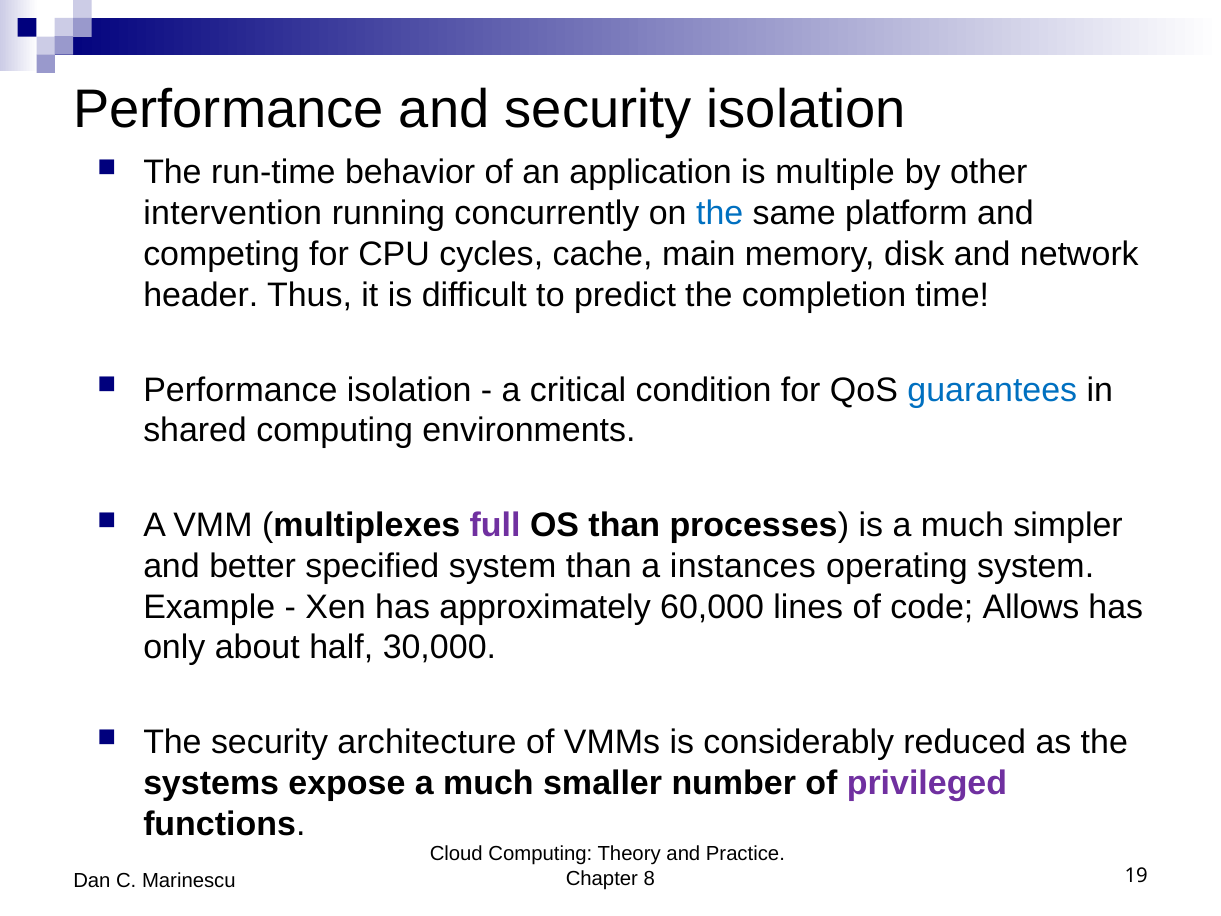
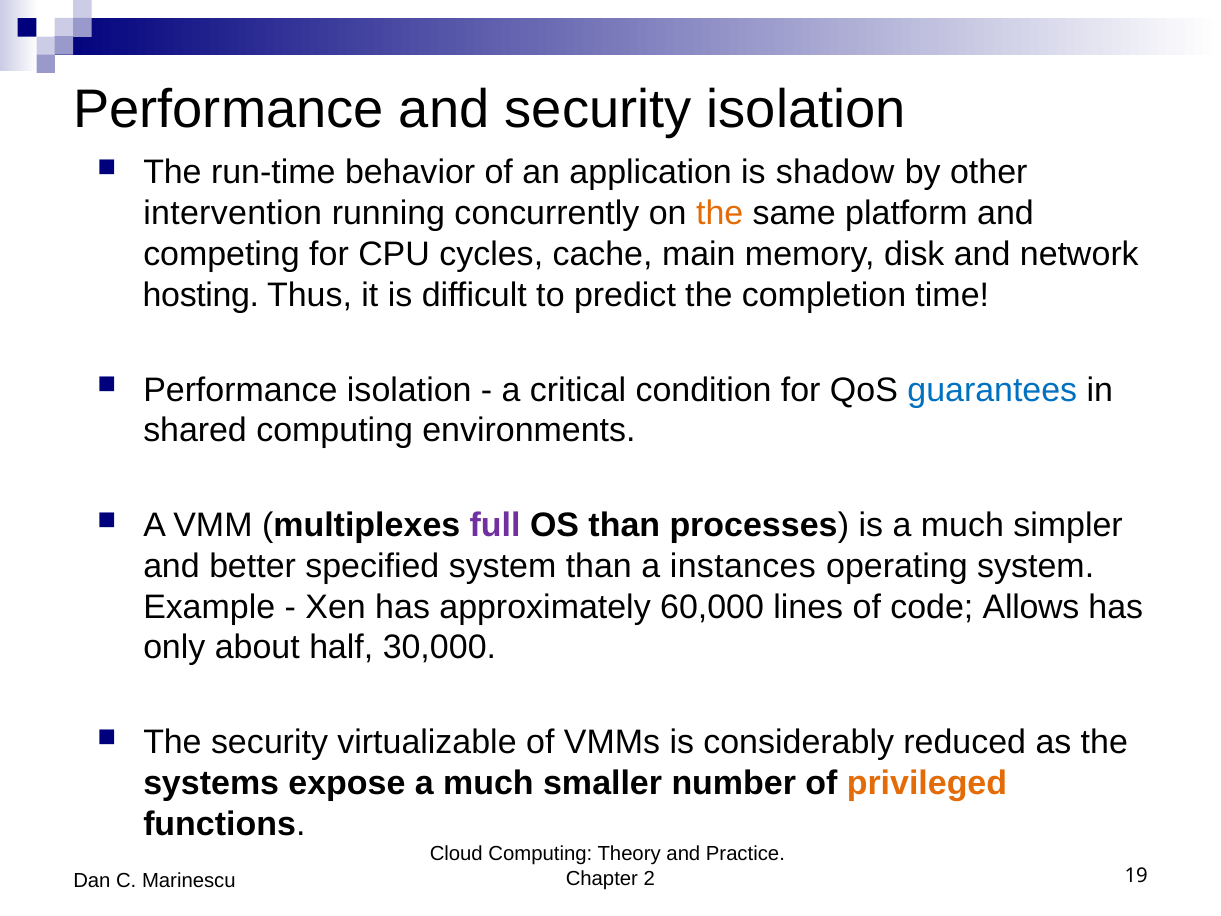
multiple: multiple -> shadow
the at (720, 213) colour: blue -> orange
header: header -> hosting
architecture: architecture -> virtualizable
privileged colour: purple -> orange
8: 8 -> 2
